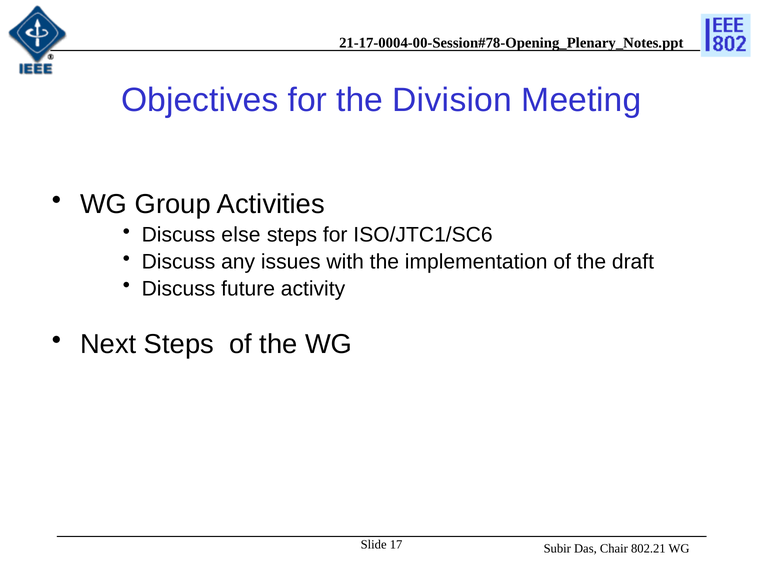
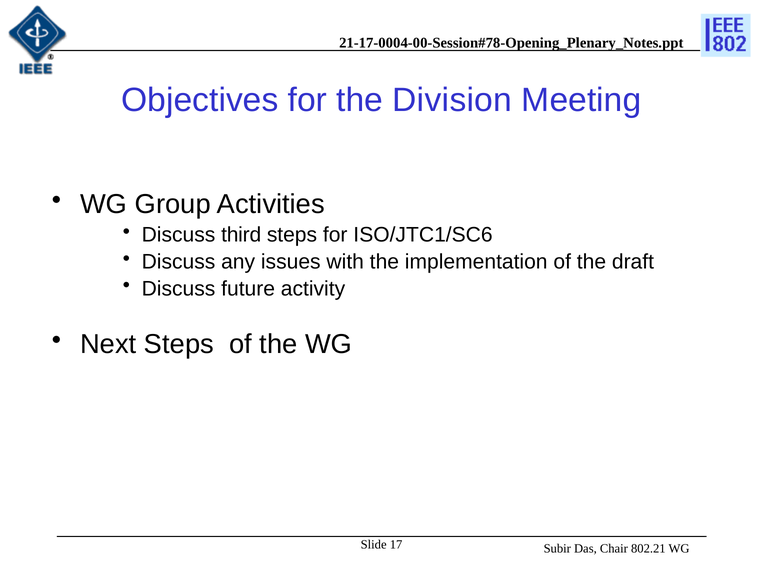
else: else -> third
